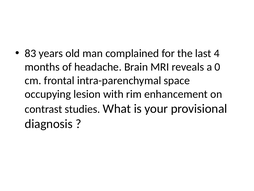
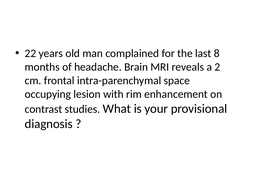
83: 83 -> 22
4: 4 -> 8
0: 0 -> 2
